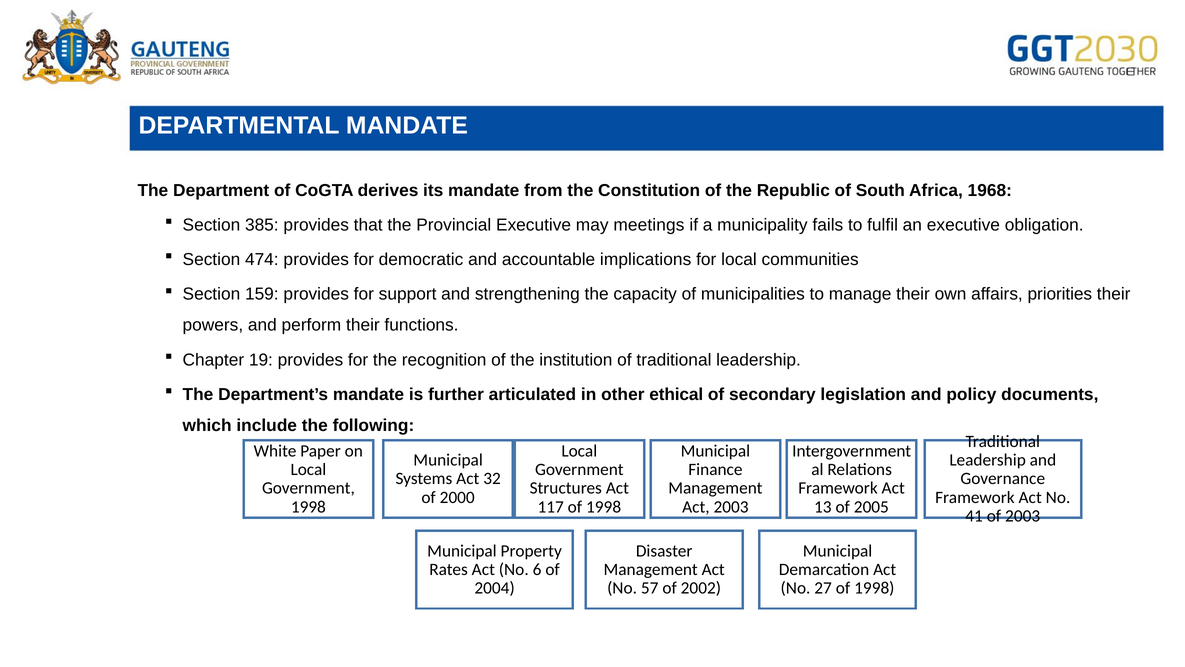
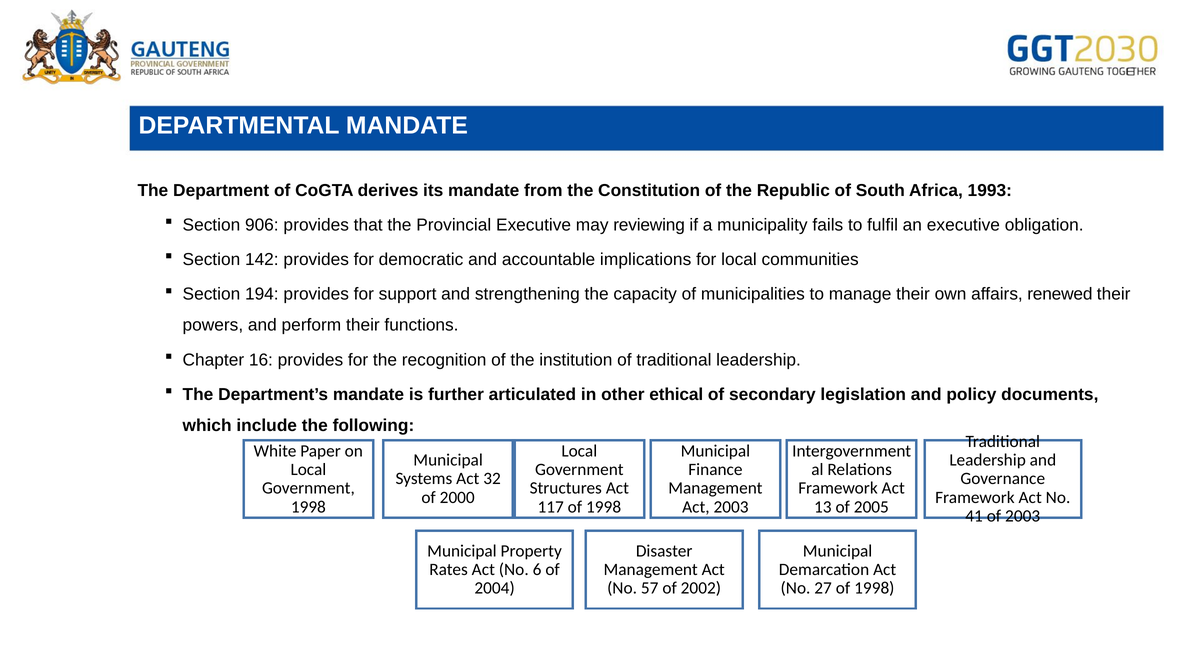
1968: 1968 -> 1993
385: 385 -> 906
meetings: meetings -> reviewing
474: 474 -> 142
159: 159 -> 194
priorities: priorities -> renewed
19: 19 -> 16
